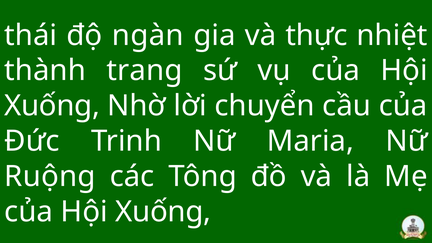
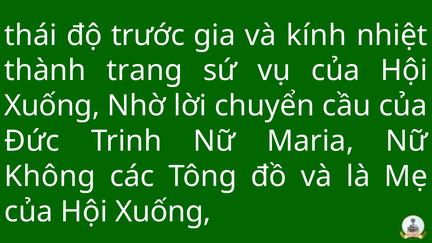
ngàn: ngàn -> trước
thực: thực -> kính
Ruộng: Ruộng -> Không
